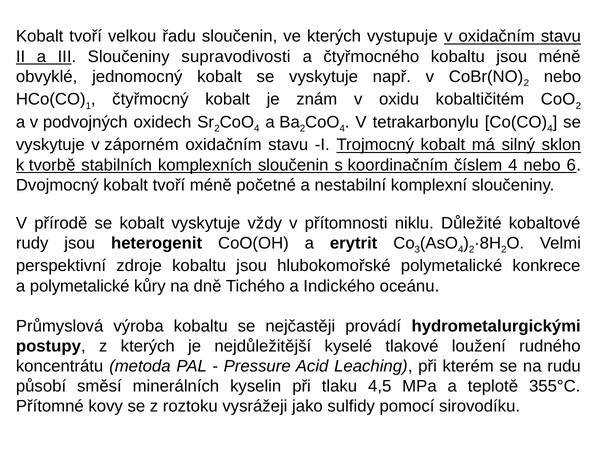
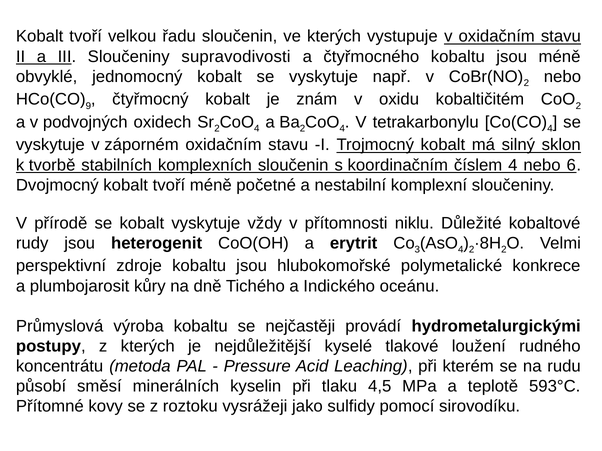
1: 1 -> 9
a polymetalické: polymetalické -> plumbojarosit
355°C: 355°C -> 593°C
